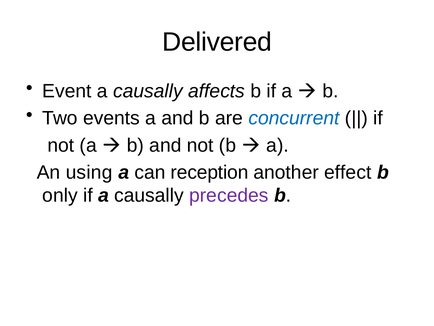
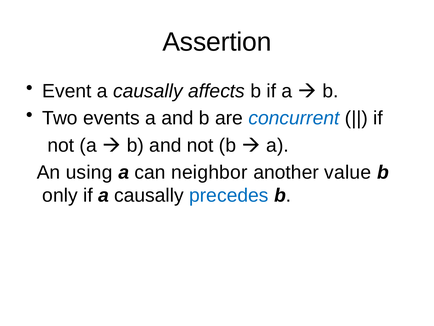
Delivered: Delivered -> Assertion
reception: reception -> neighbor
effect: effect -> value
precedes colour: purple -> blue
